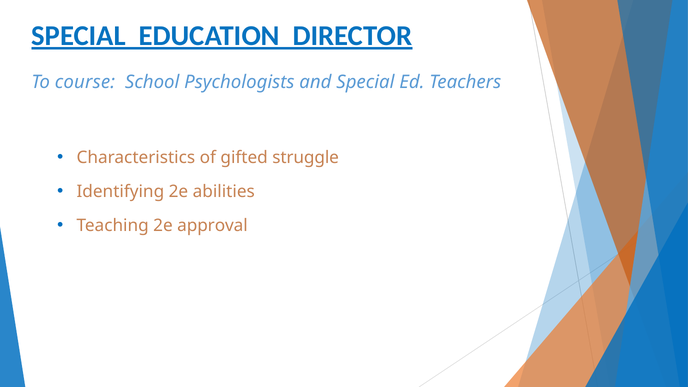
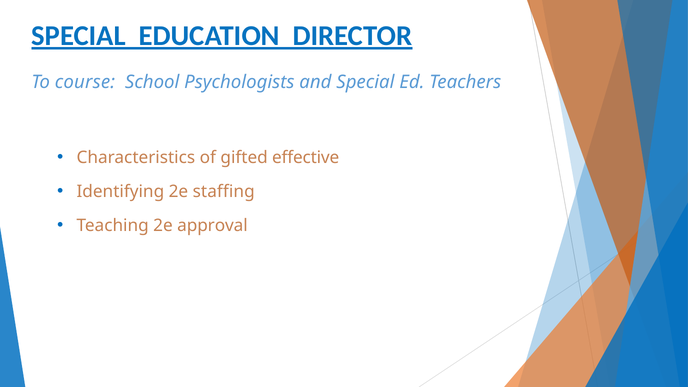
struggle: struggle -> effective
abilities: abilities -> staffing
